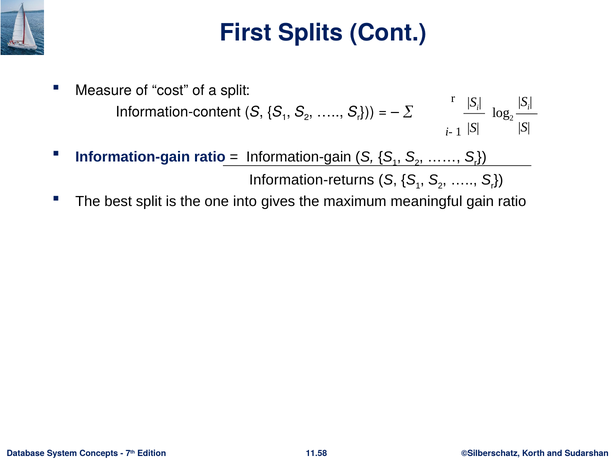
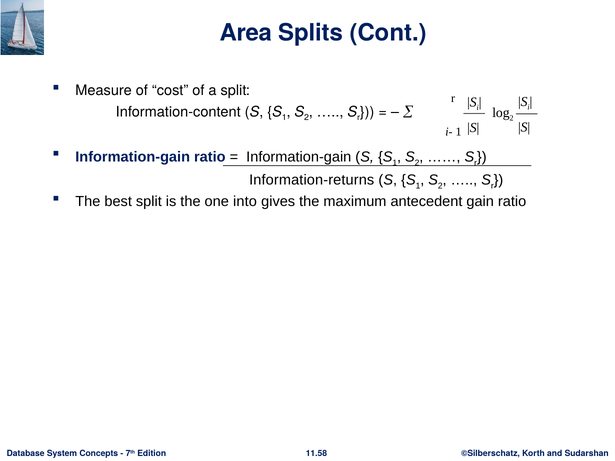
First: First -> Area
meaningful: meaningful -> antecedent
